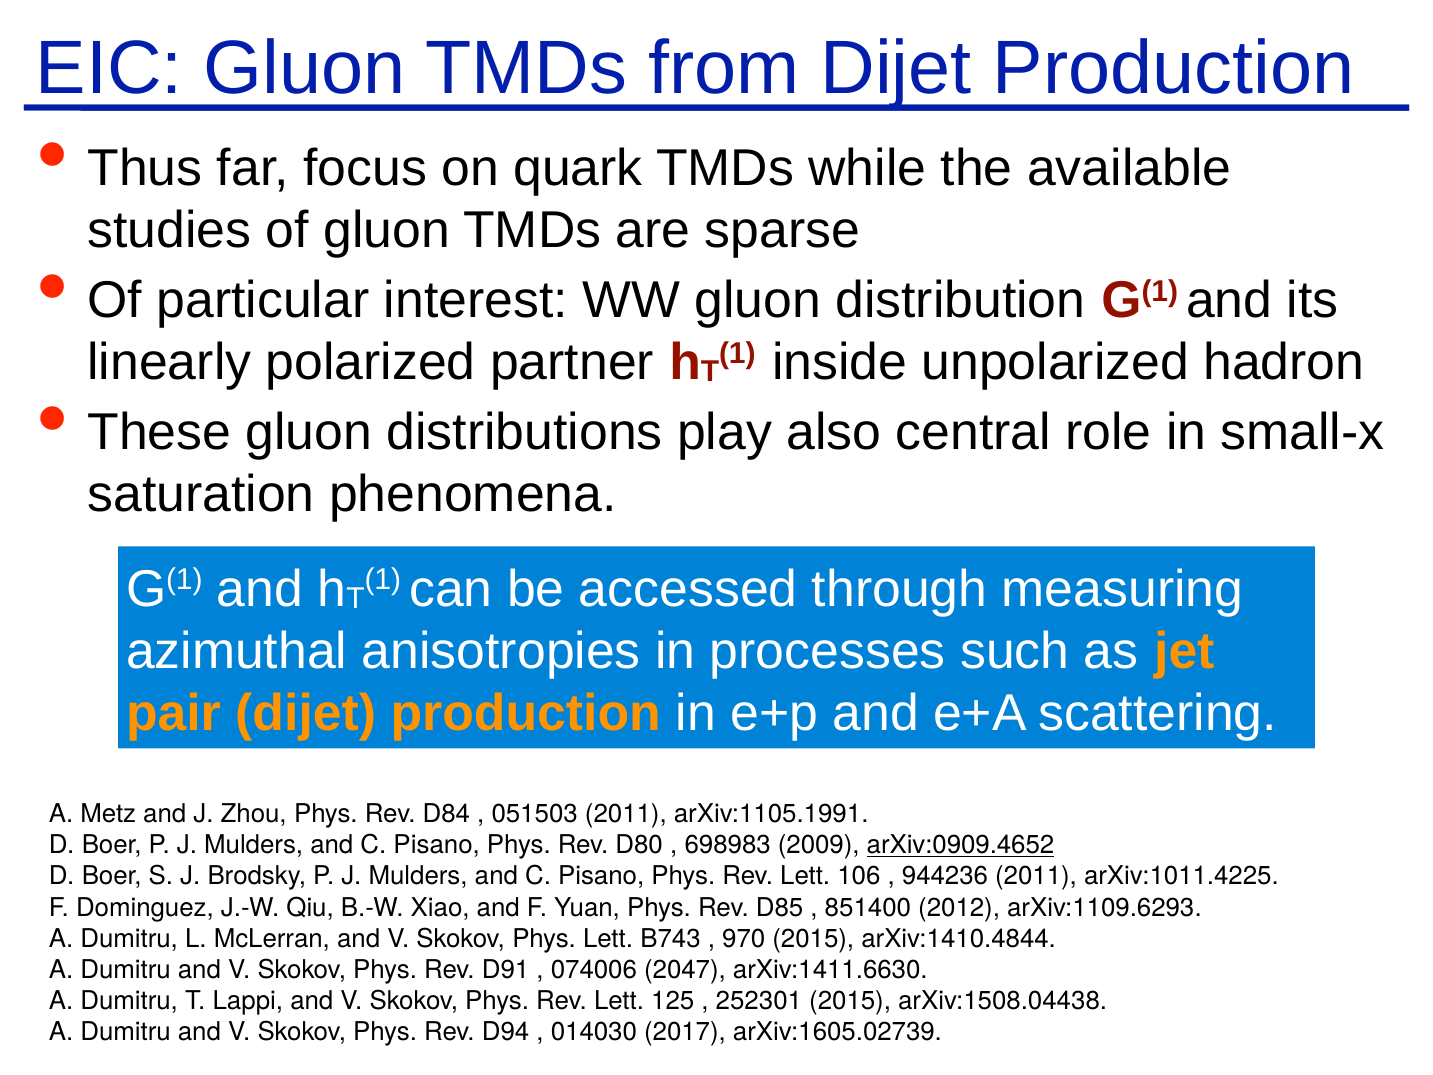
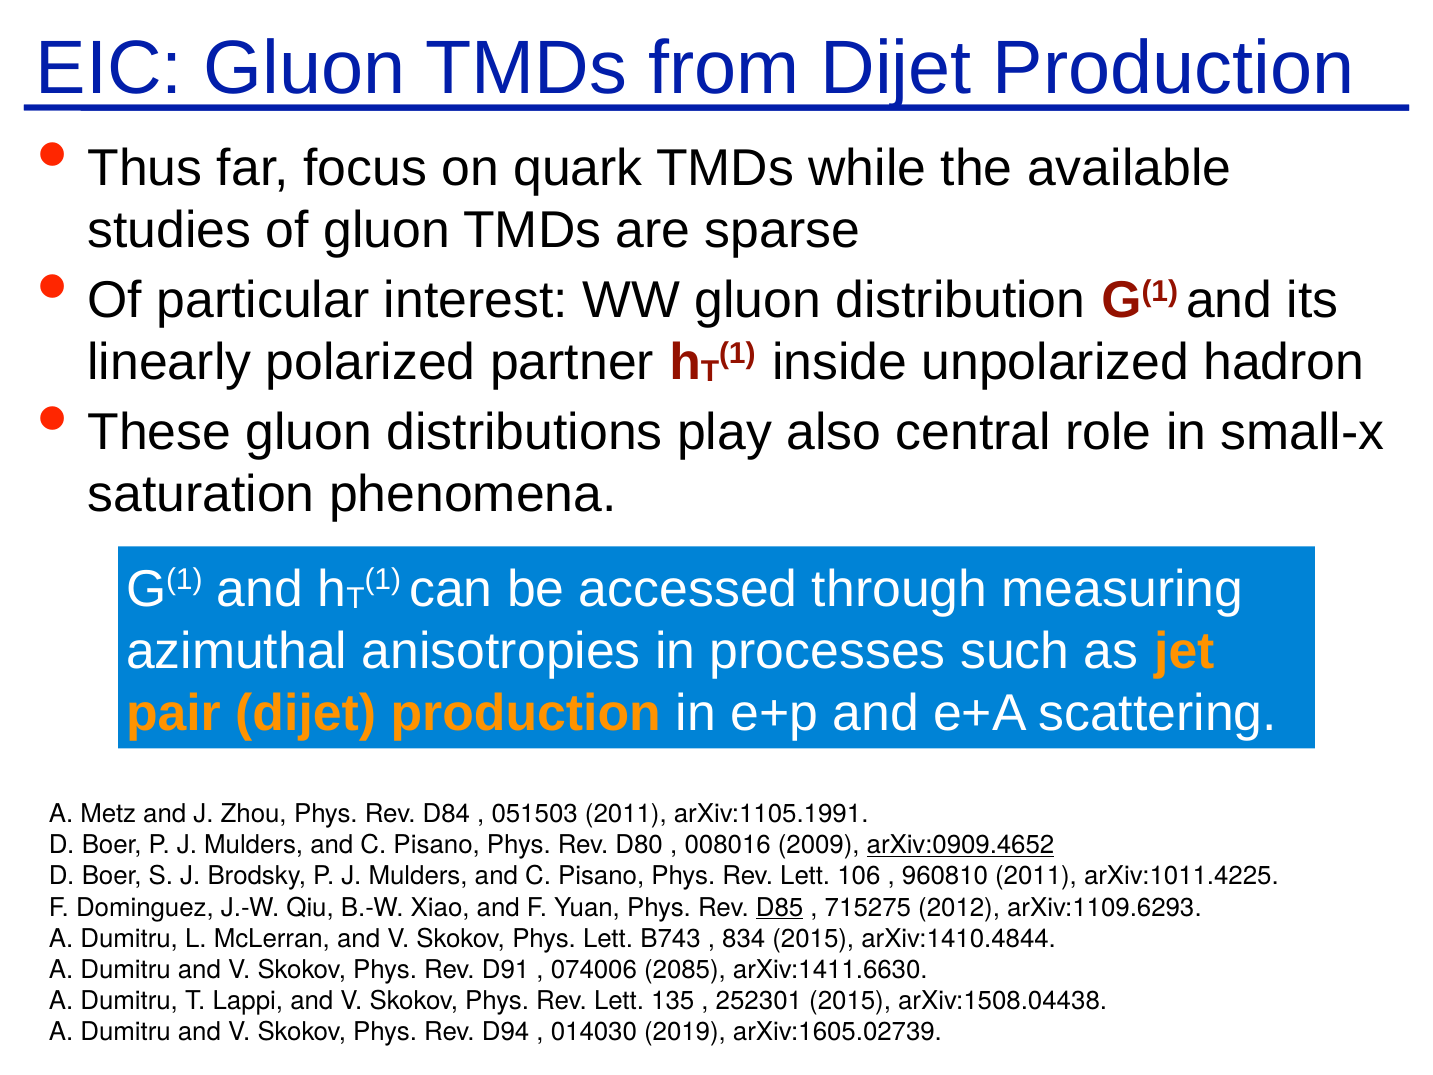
698983: 698983 -> 008016
944236: 944236 -> 960810
D85 underline: none -> present
851400: 851400 -> 715275
970: 970 -> 834
2047: 2047 -> 2085
125: 125 -> 135
2017: 2017 -> 2019
